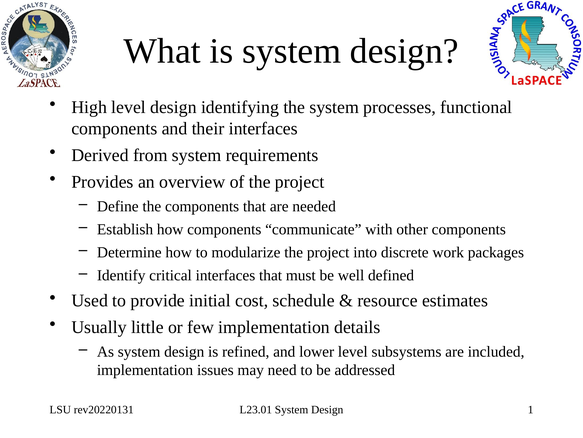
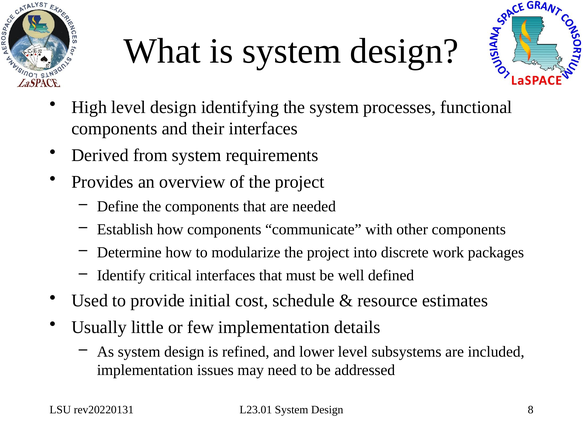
1: 1 -> 8
